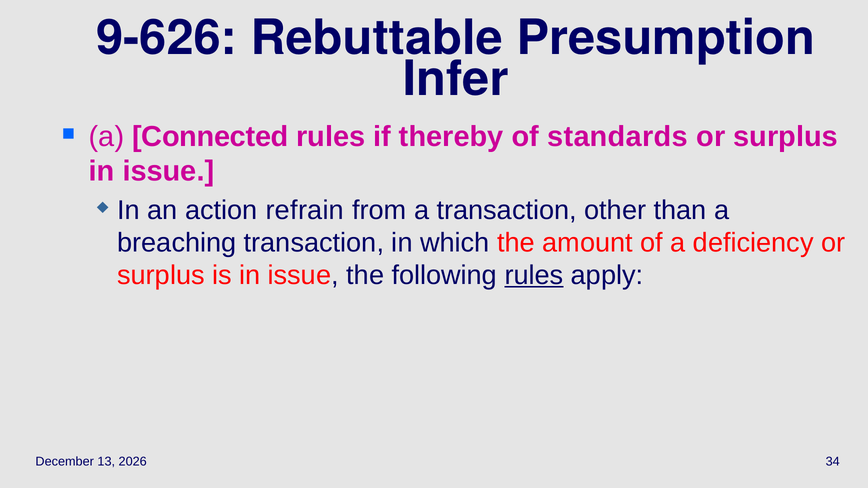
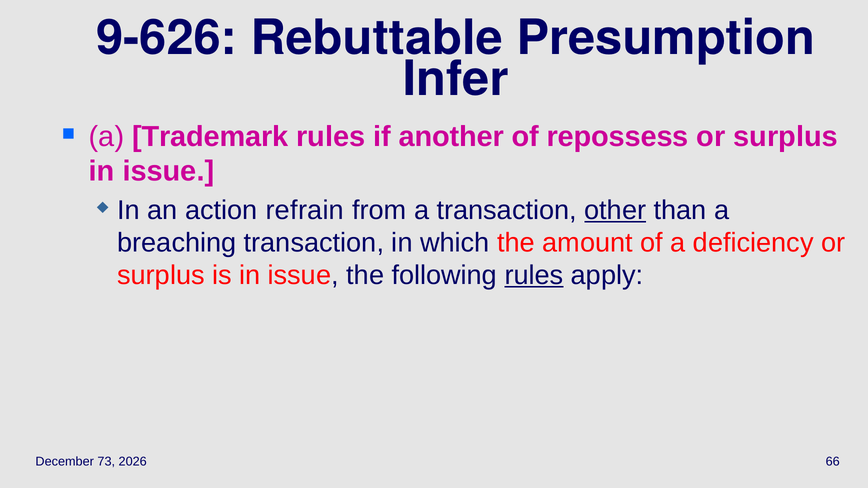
Connected: Connected -> Trademark
thereby: thereby -> another
standards: standards -> repossess
other underline: none -> present
13: 13 -> 73
34: 34 -> 66
